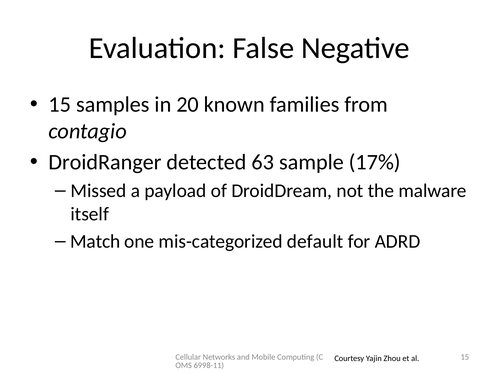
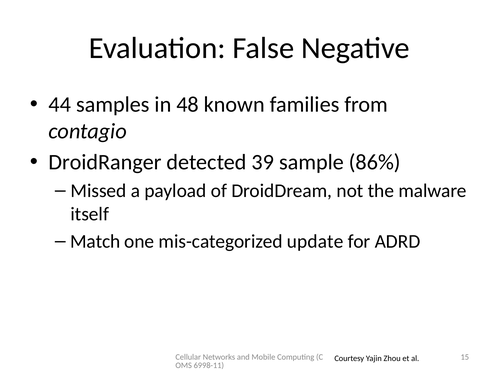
15 at (60, 105): 15 -> 44
20: 20 -> 48
63: 63 -> 39
17%: 17% -> 86%
default: default -> update
